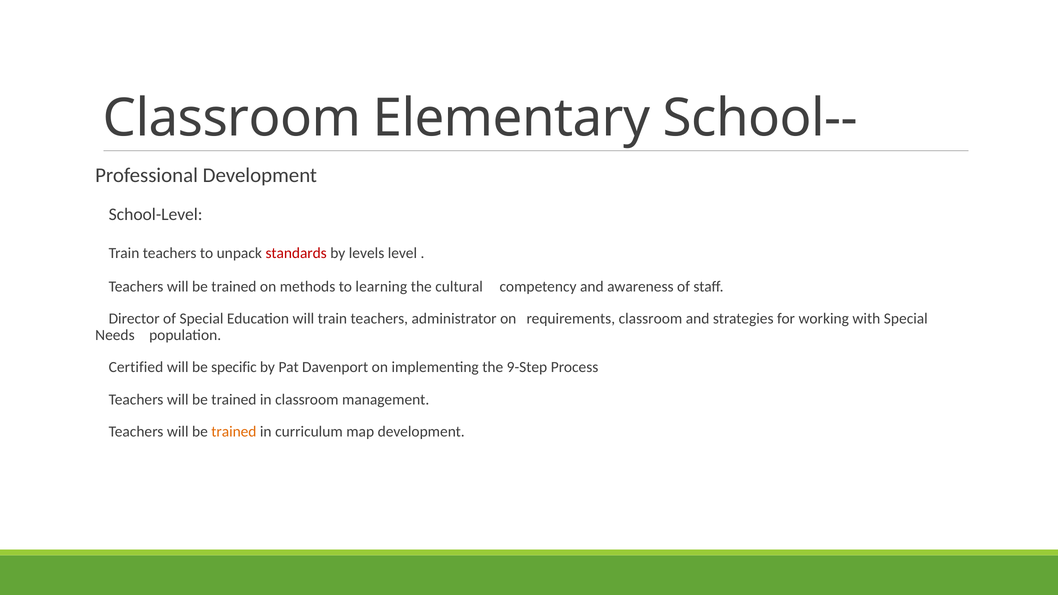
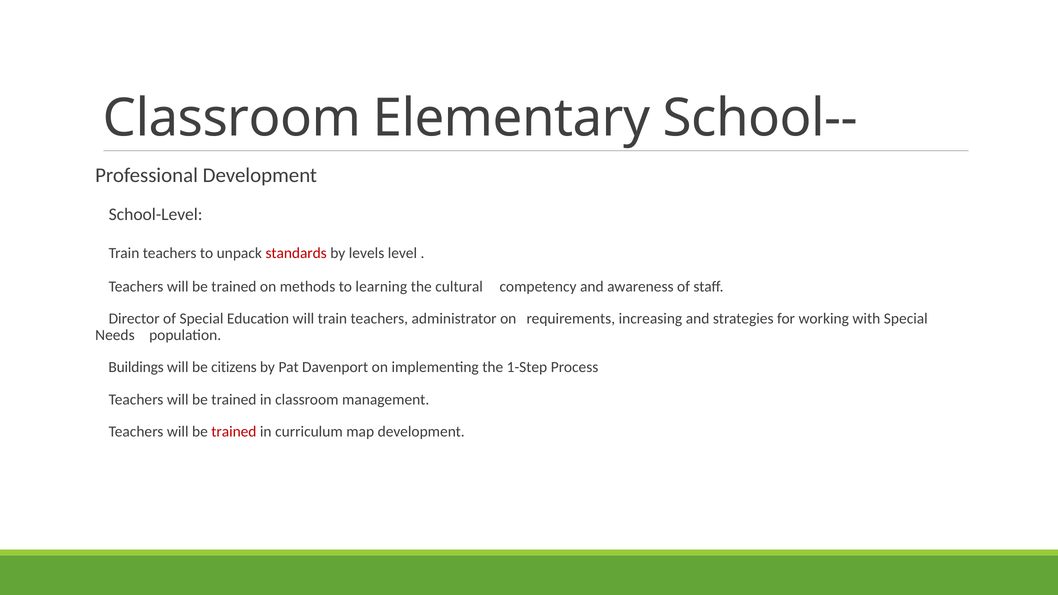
requirements classroom: classroom -> increasing
Certified: Certified -> Buildings
specific: specific -> citizens
9-Step: 9-Step -> 1-Step
trained at (234, 432) colour: orange -> red
